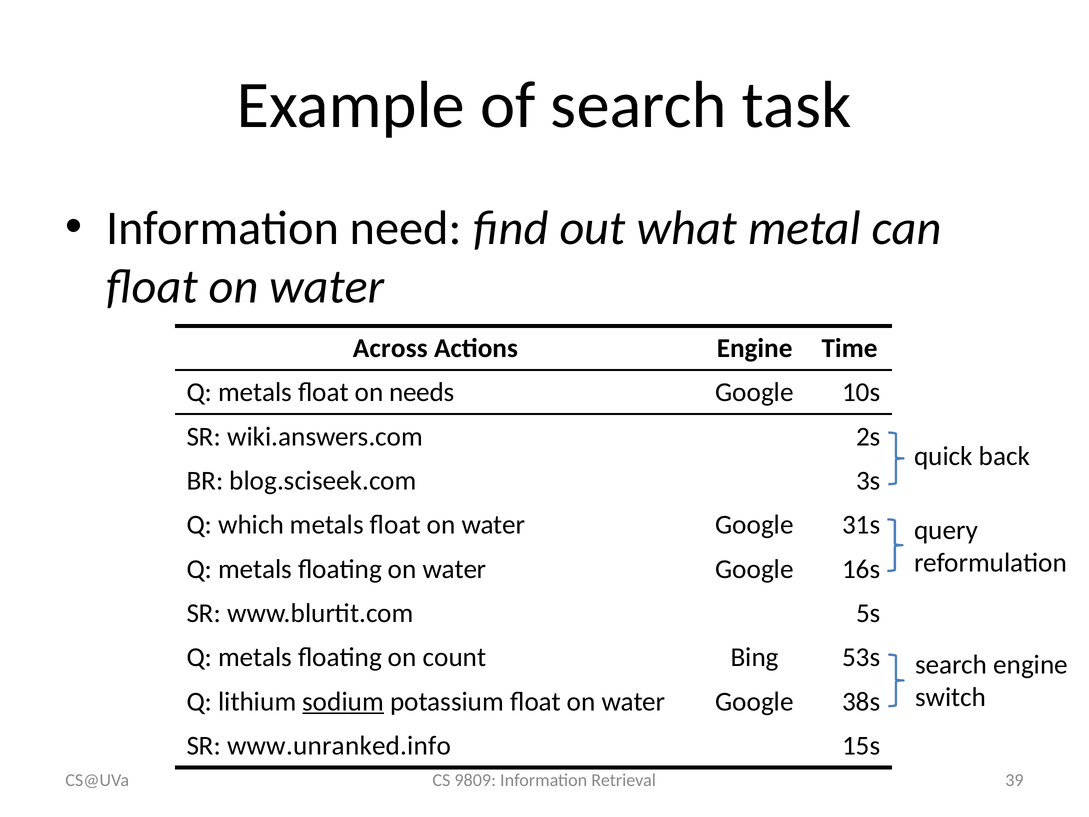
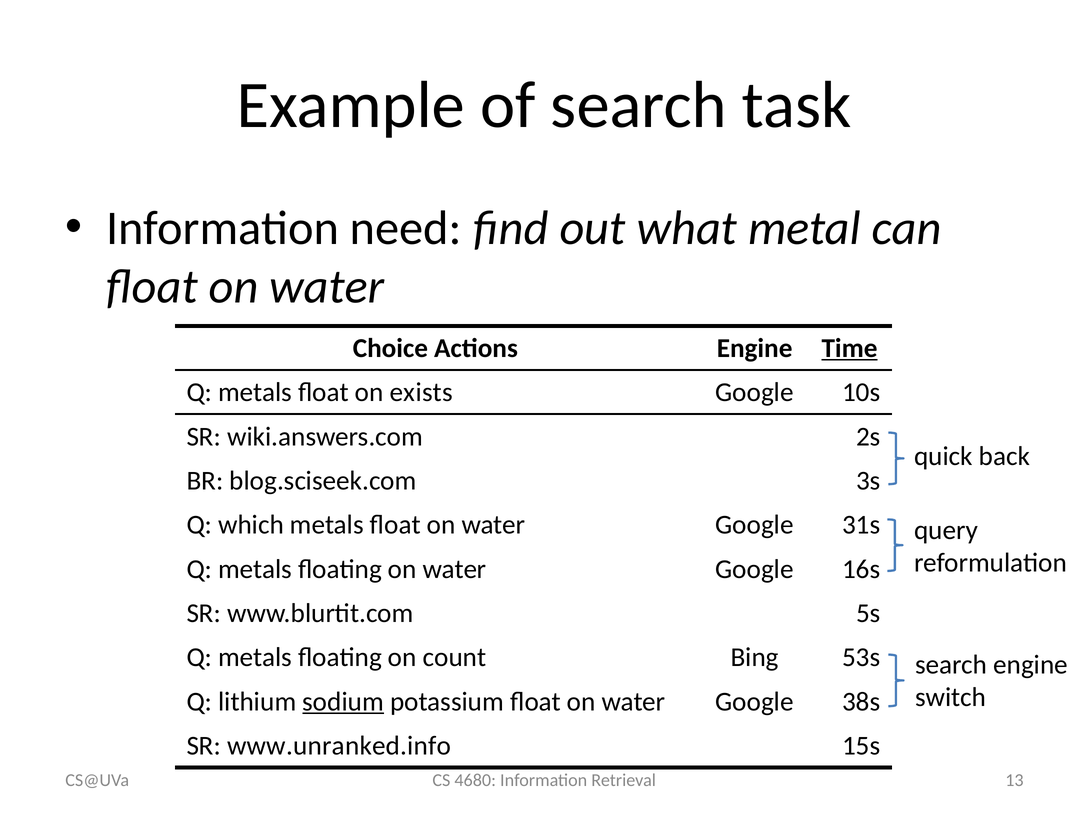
Across: Across -> Choice
Time underline: none -> present
needs: needs -> exists
9809: 9809 -> 4680
39: 39 -> 13
